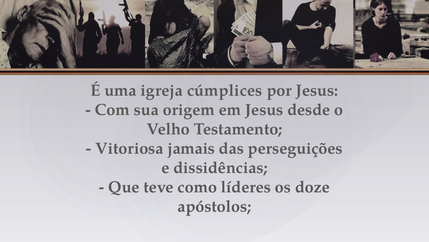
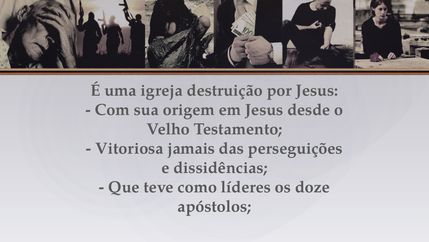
cúmplices: cúmplices -> destruição
